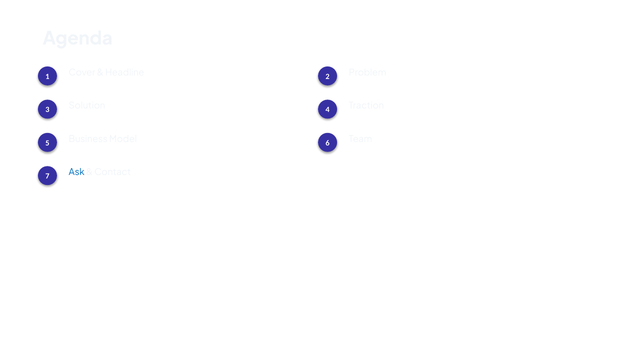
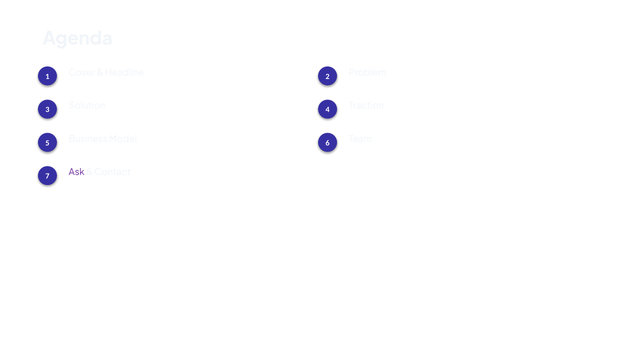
Ask colour: blue -> purple
